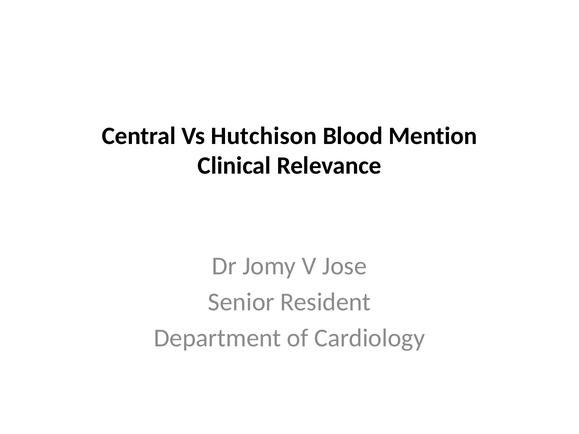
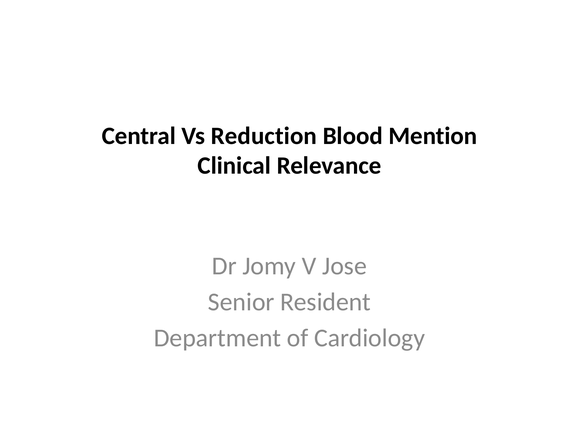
Hutchison: Hutchison -> Reduction
